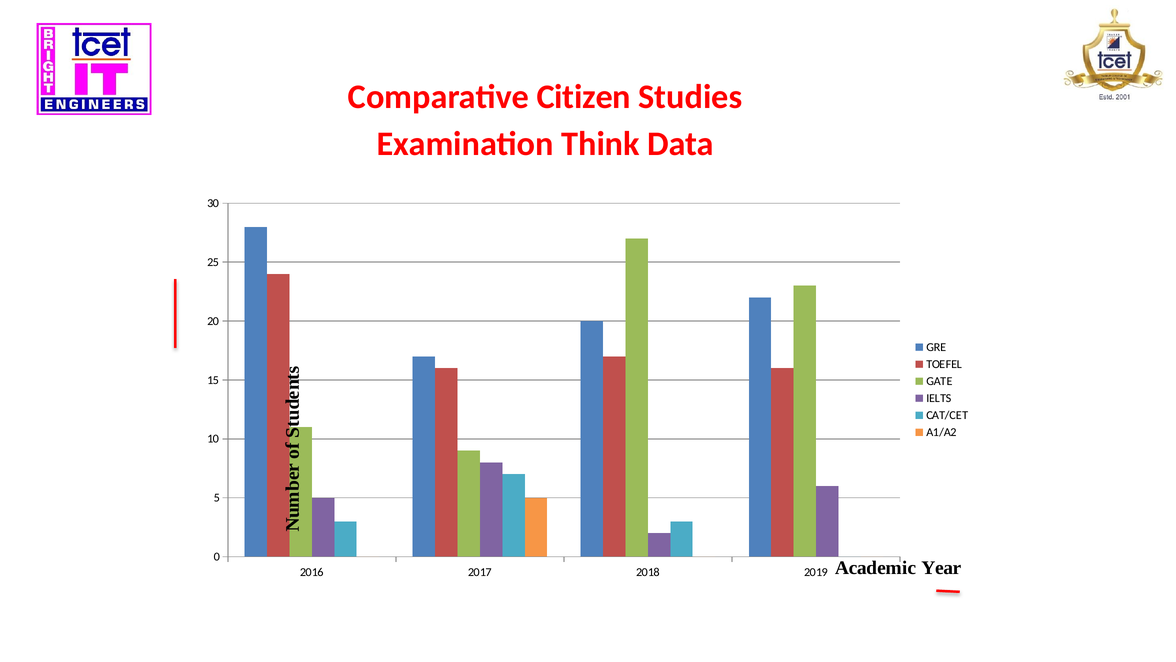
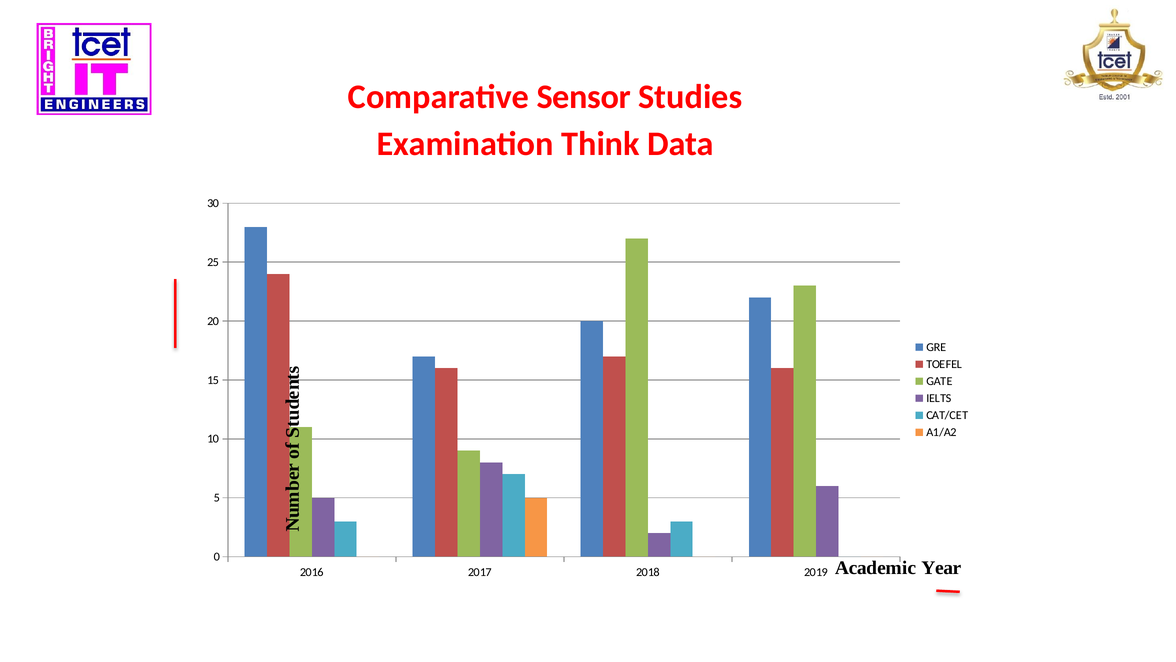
Citizen: Citizen -> Sensor
